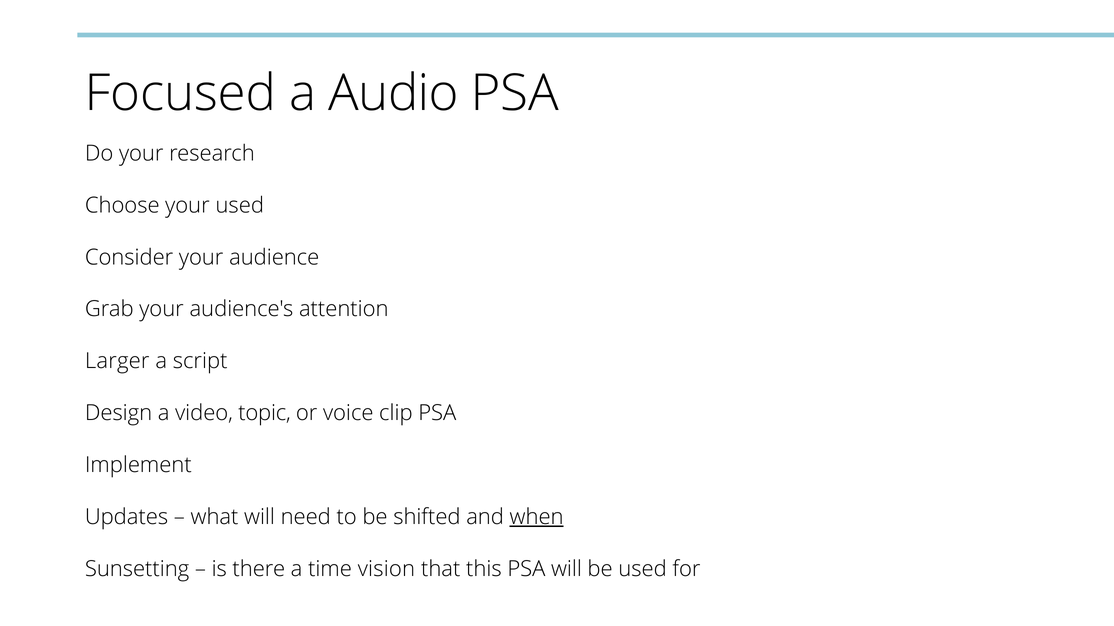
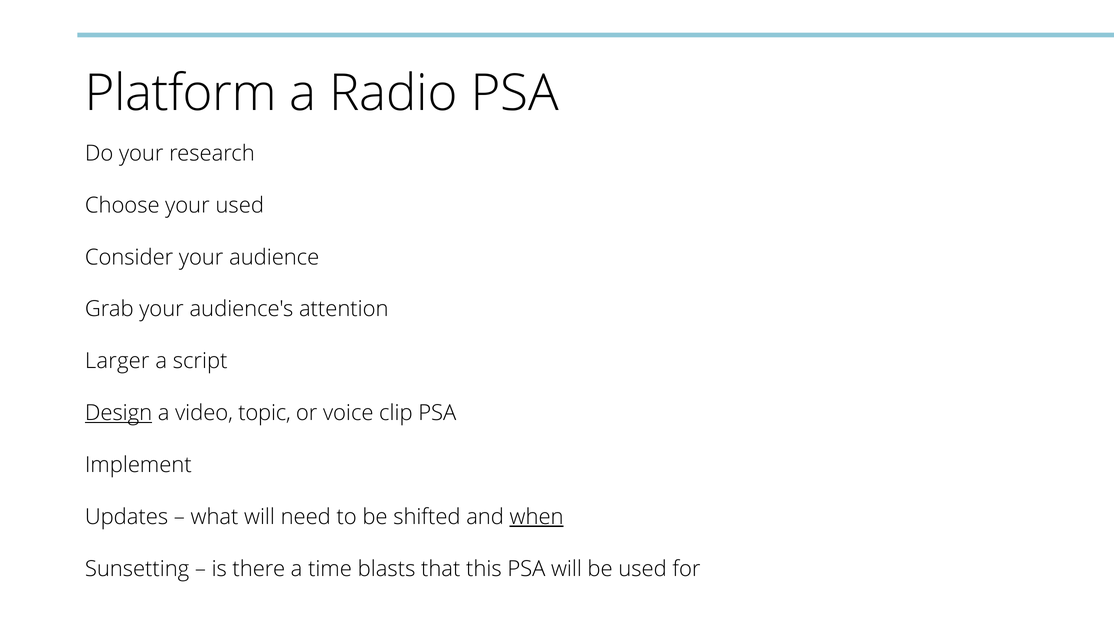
Focused: Focused -> Platform
Audio: Audio -> Radio
Design underline: none -> present
vision: vision -> blasts
